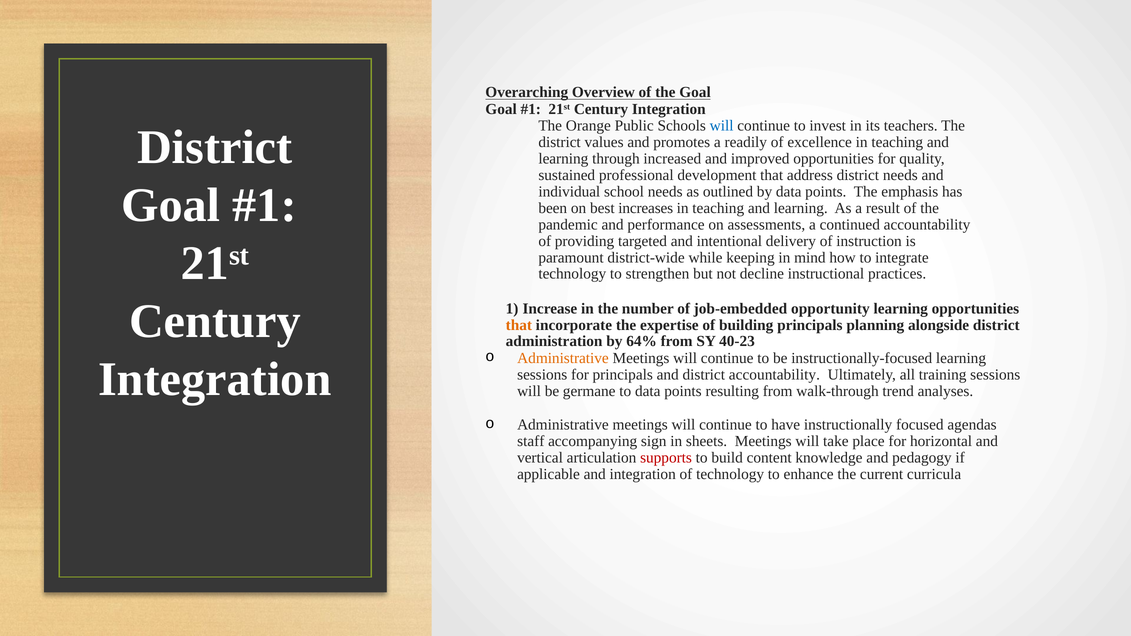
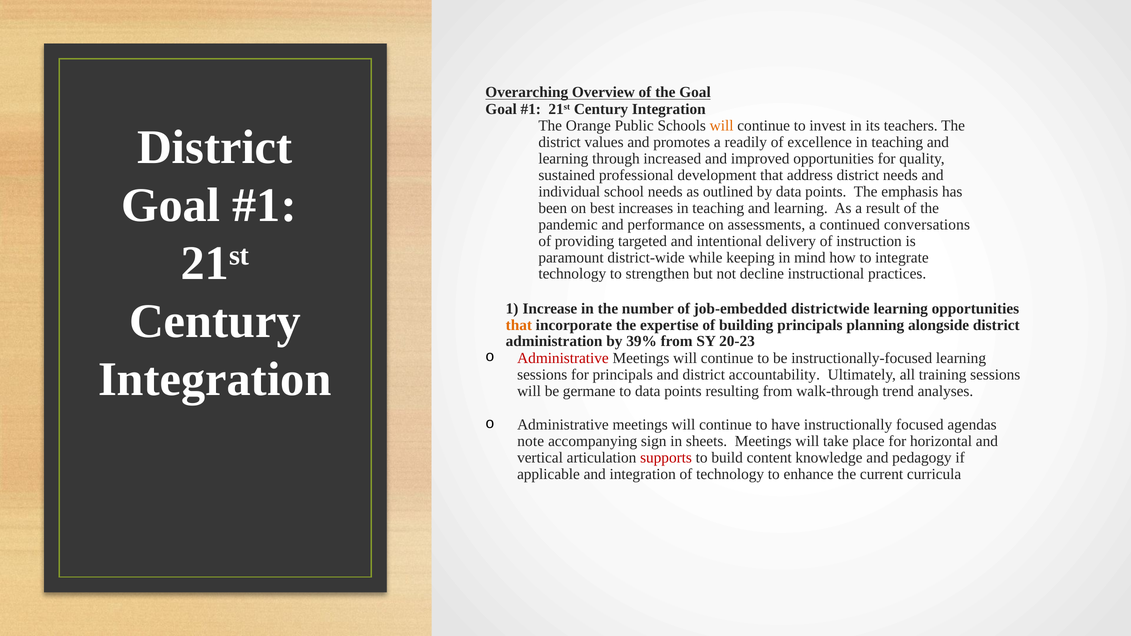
will at (722, 126) colour: blue -> orange
continued accountability: accountability -> conversations
opportunity: opportunity -> districtwide
64%: 64% -> 39%
40-23: 40-23 -> 20-23
Administrative at (563, 358) colour: orange -> red
staff: staff -> note
